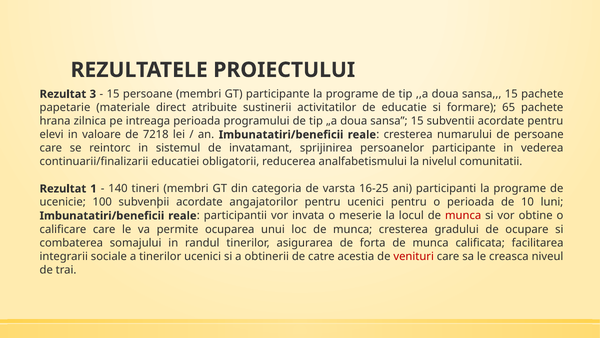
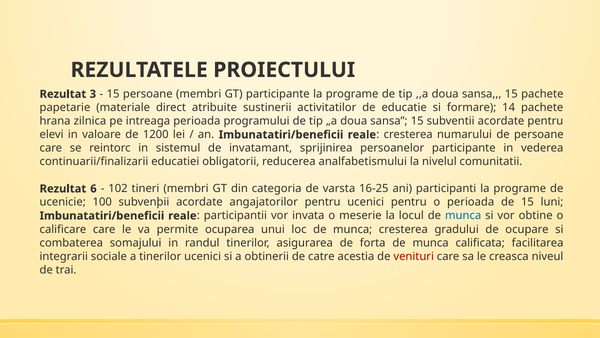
65: 65 -> 14
7218: 7218 -> 1200
1: 1 -> 6
140: 140 -> 102
de 10: 10 -> 15
munca at (463, 215) colour: red -> blue
